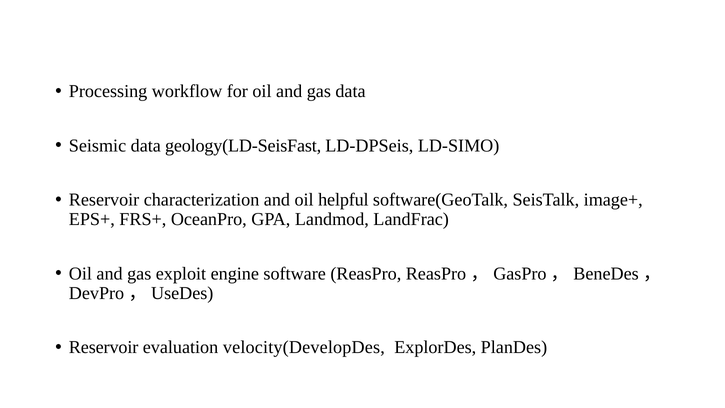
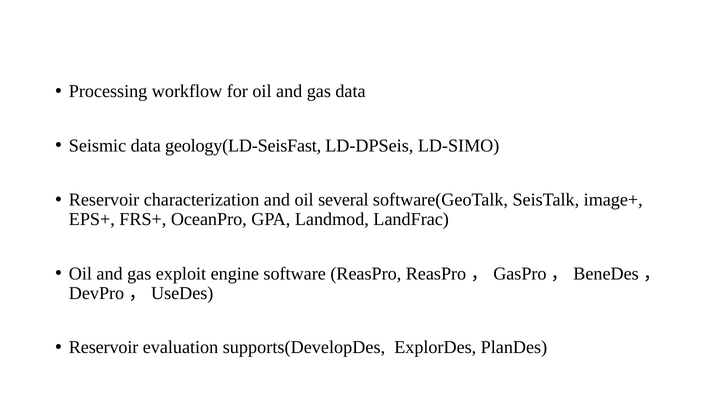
helpful: helpful -> several
velocity(DevelopDes: velocity(DevelopDes -> supports(DevelopDes
